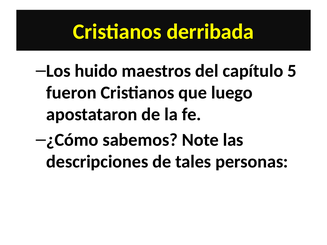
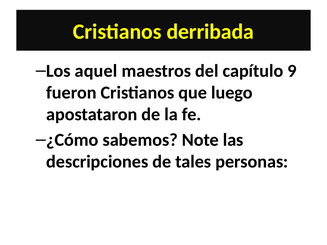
huido: huido -> aquel
5: 5 -> 9
